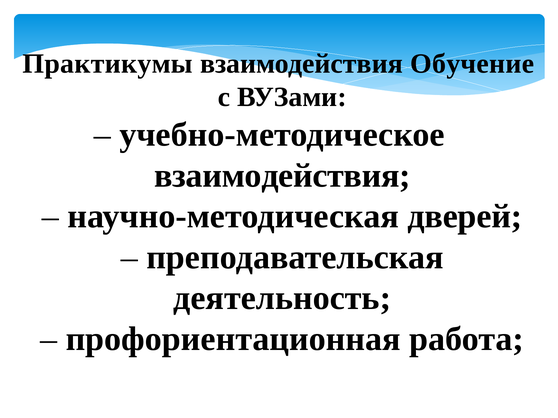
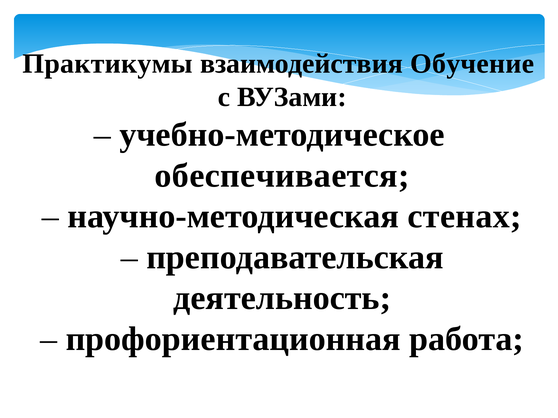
взаимодействия at (282, 176): взаимодействия -> обеспечивается
дверей: дверей -> стенах
